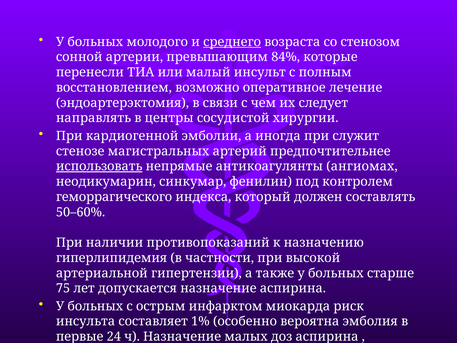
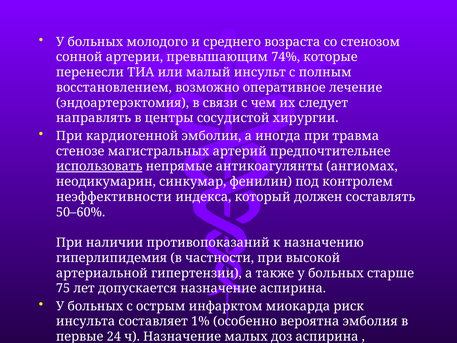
среднего underline: present -> none
84%: 84% -> 74%
служит: служит -> травма
геморрагического: геморрагического -> неэффективности
